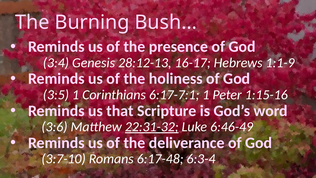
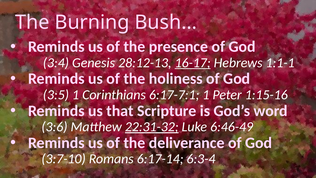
16-17 underline: none -> present
1:1-9: 1:1-9 -> 1:1-1
6:17-48: 6:17-48 -> 6:17-14
